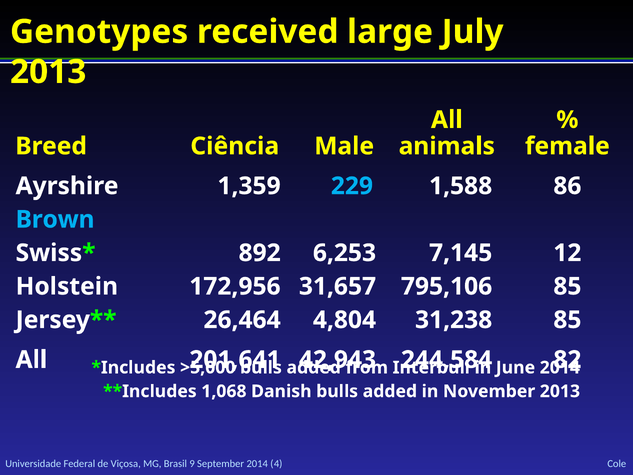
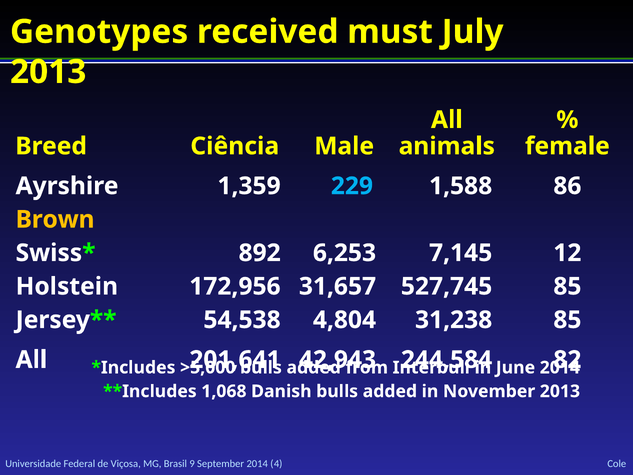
large: large -> must
Brown colour: light blue -> yellow
795,106: 795,106 -> 527,745
26,464: 26,464 -> 54,538
